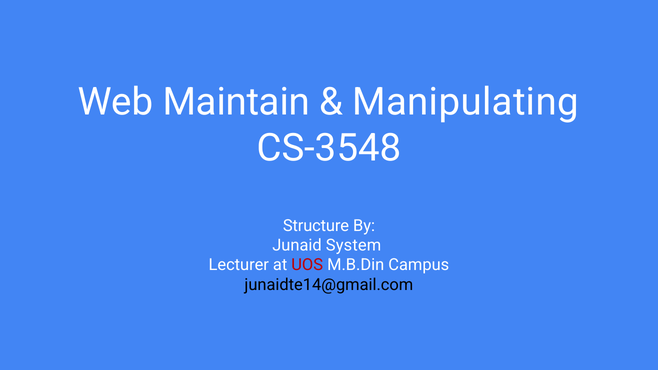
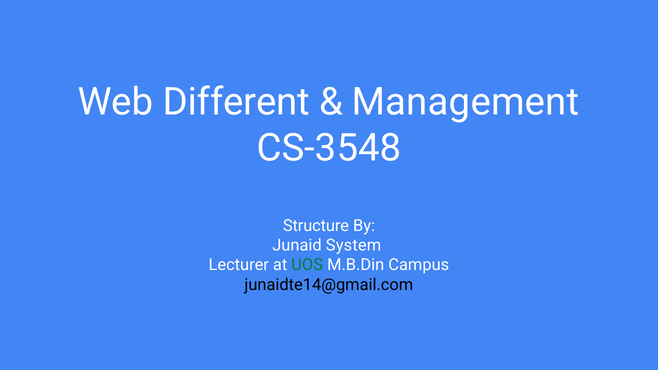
Maintain: Maintain -> Different
Manipulating: Manipulating -> Management
UOS colour: red -> green
